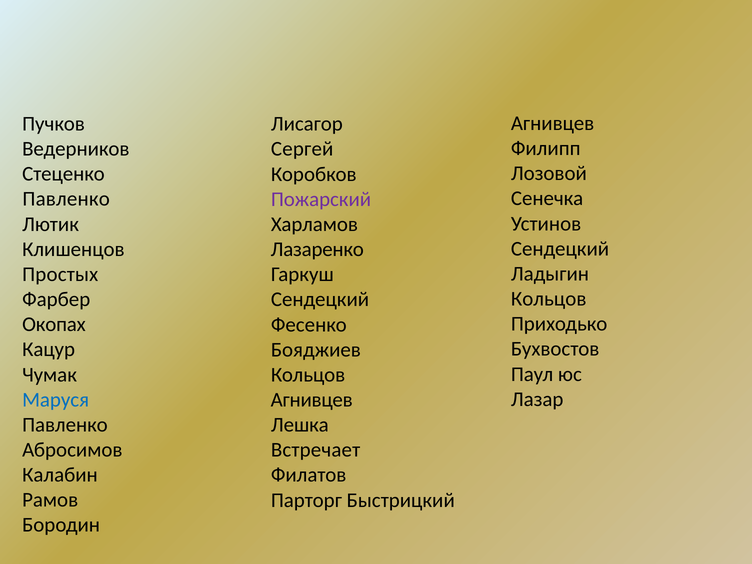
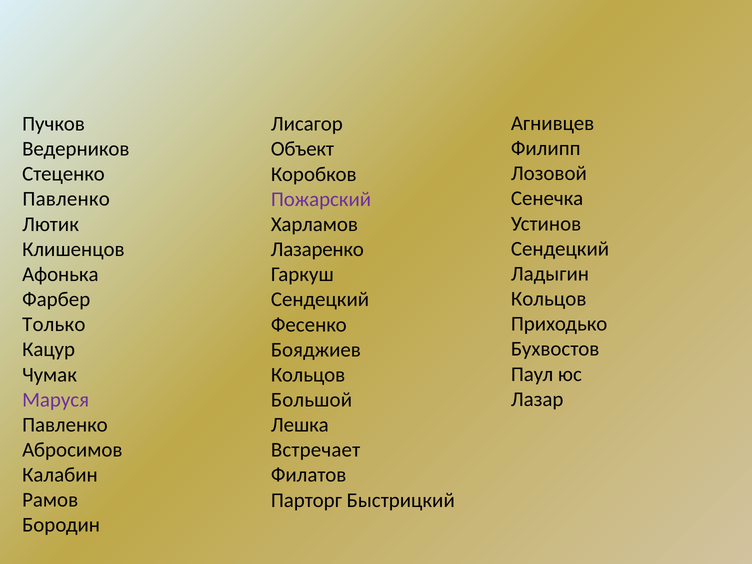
Сергей: Сергей -> Объект
Простых: Простых -> Афонька
Окопах: Окопах -> Только
Маруся colour: blue -> purple
Агнивцев at (312, 400): Агнивцев -> Большой
